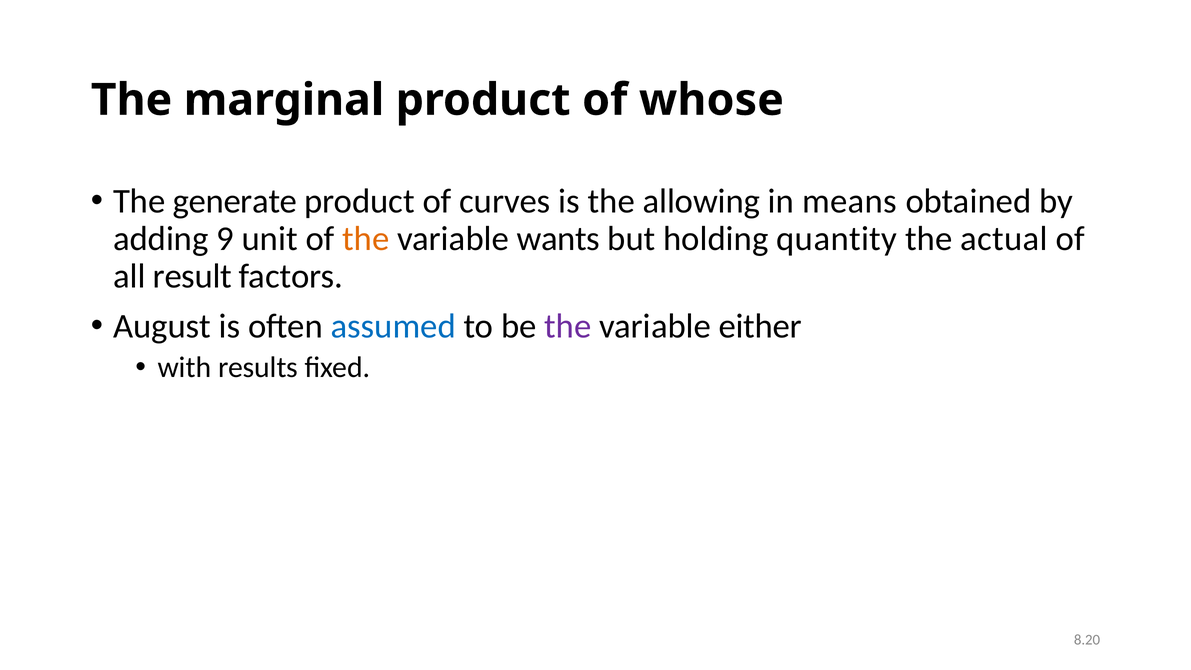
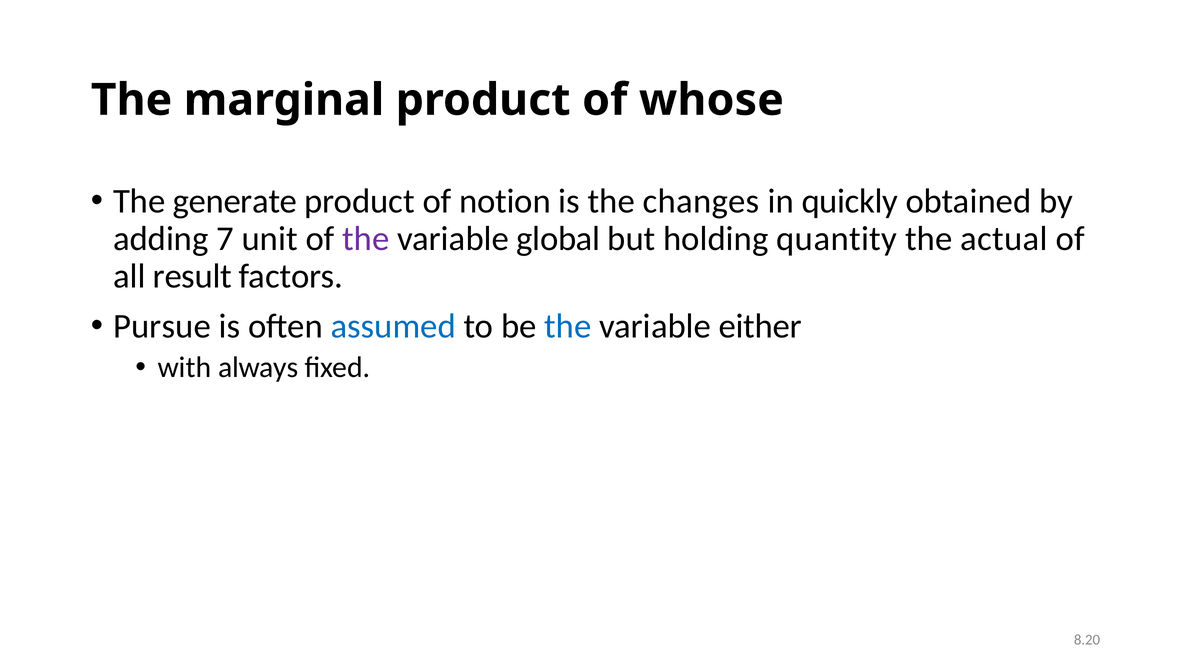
curves: curves -> notion
allowing: allowing -> changes
means: means -> quickly
9: 9 -> 7
the at (366, 239) colour: orange -> purple
wants: wants -> global
August: August -> Pursue
the at (568, 326) colour: purple -> blue
results: results -> always
